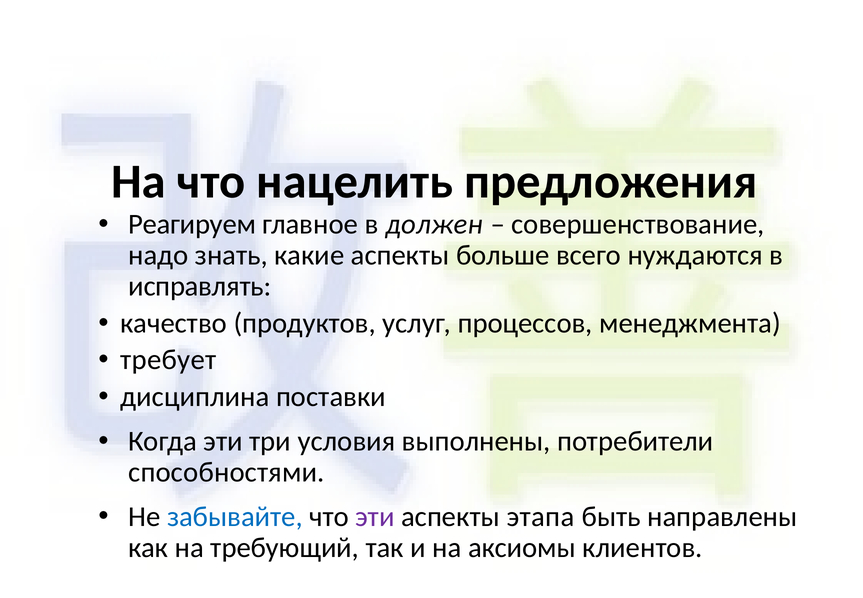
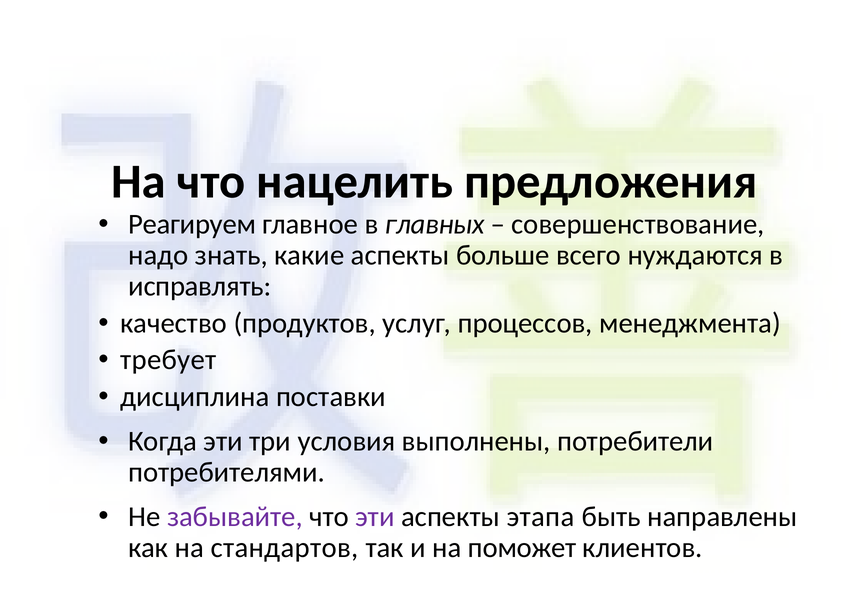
должен: должен -> главных
способностями: способностями -> потребителями
забывайте colour: blue -> purple
требующий: требующий -> стандартов
аксиомы: аксиомы -> поможет
